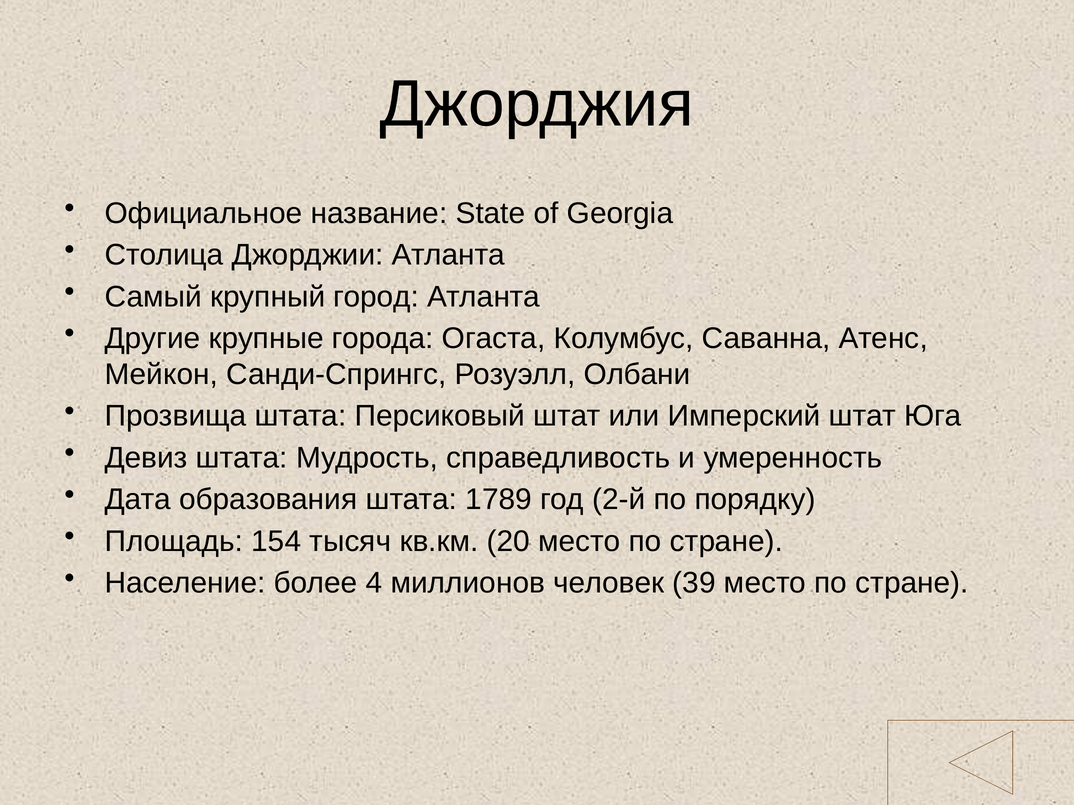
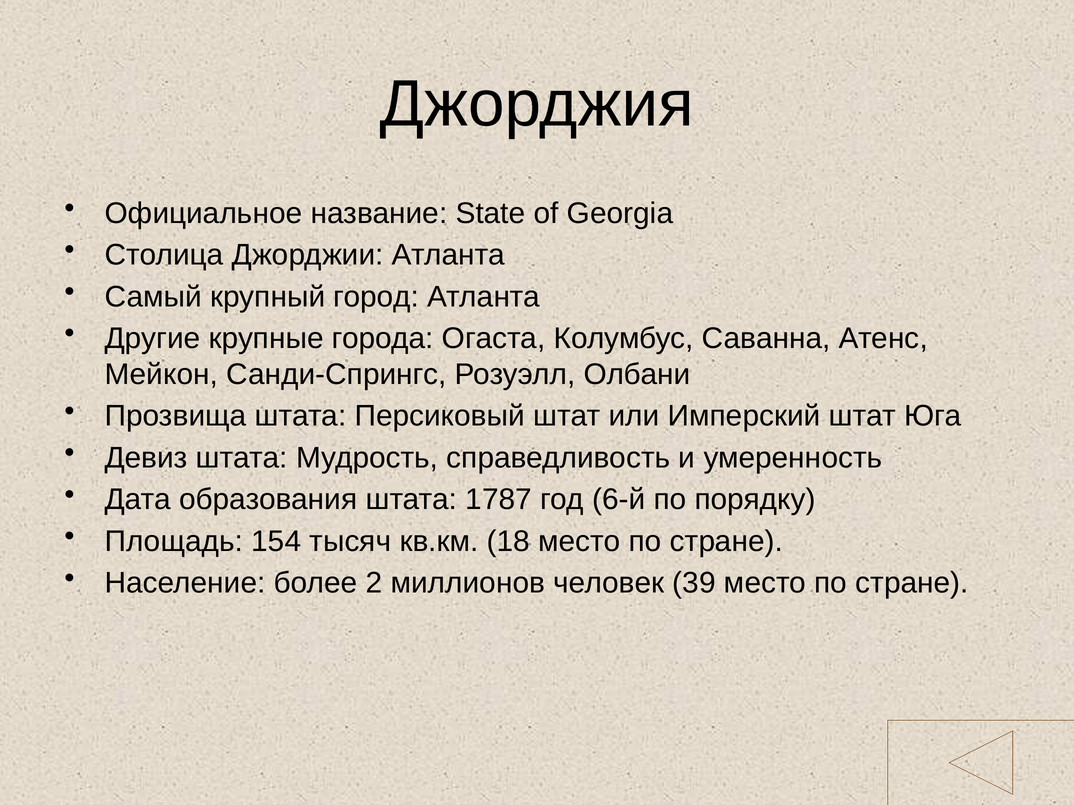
1789: 1789 -> 1787
2-й: 2-й -> 6-й
20: 20 -> 18
4: 4 -> 2
